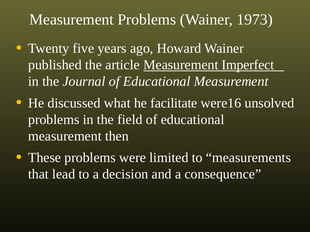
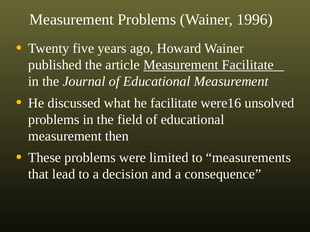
1973: 1973 -> 1996
Measurement Imperfect: Imperfect -> Facilitate
